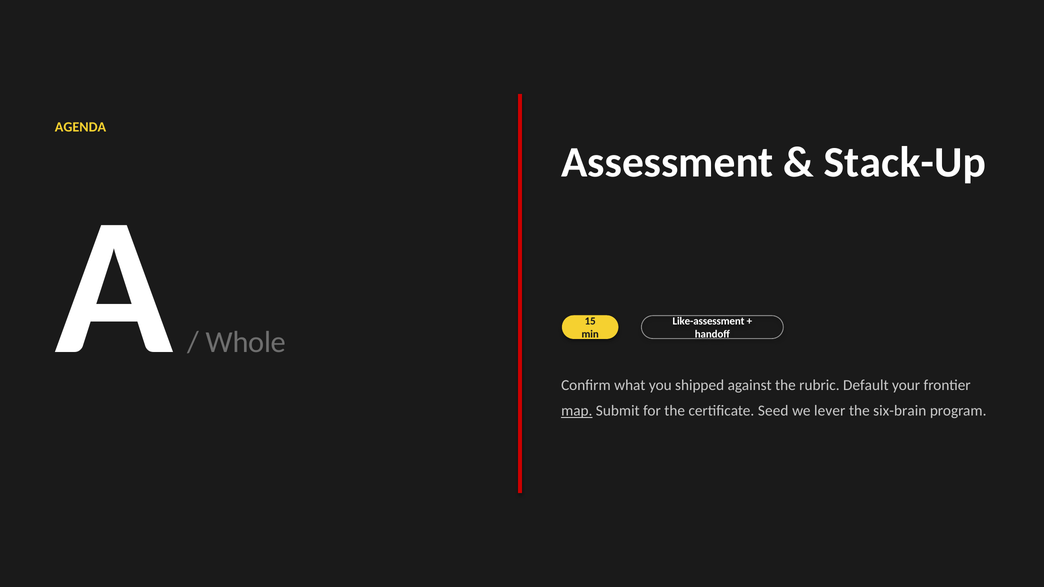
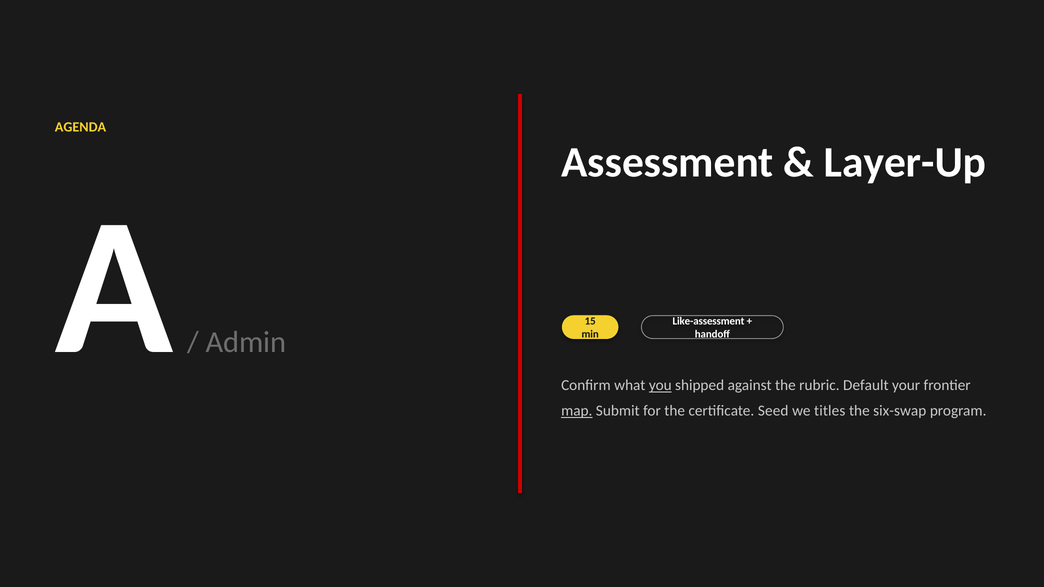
Stack-Up: Stack-Up -> Layer-Up
Whole: Whole -> Admin
you underline: none -> present
lever: lever -> titles
six-brain: six-brain -> six-swap
